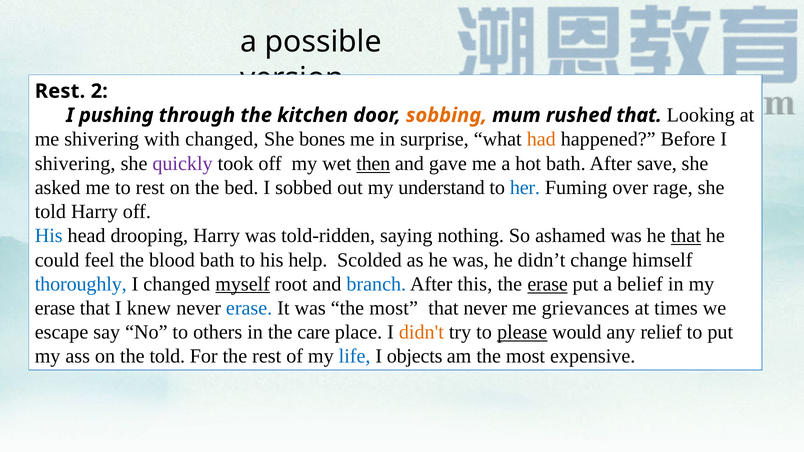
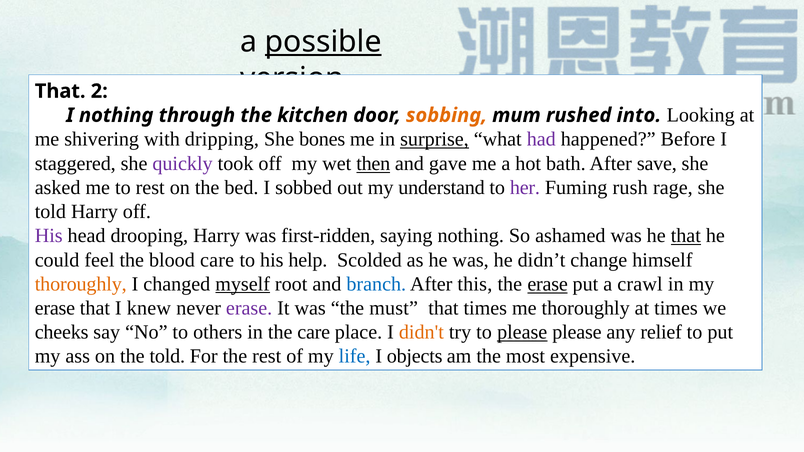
possible underline: none -> present
Rest at (60, 91): Rest -> That
I pushing: pushing -> nothing
rushed that: that -> into
with changed: changed -> dripping
surprise underline: none -> present
had colour: orange -> purple
shivering at (75, 164): shivering -> staggered
her colour: blue -> purple
over: over -> rush
His at (49, 236) colour: blue -> purple
told-ridden: told-ridden -> first-ridden
blood bath: bath -> care
thoroughly at (81, 284) colour: blue -> orange
belief: belief -> crawl
erase at (249, 308) colour: blue -> purple
was the most: most -> must
that never: never -> times
me grievances: grievances -> thoroughly
escape: escape -> cheeks
please would: would -> please
